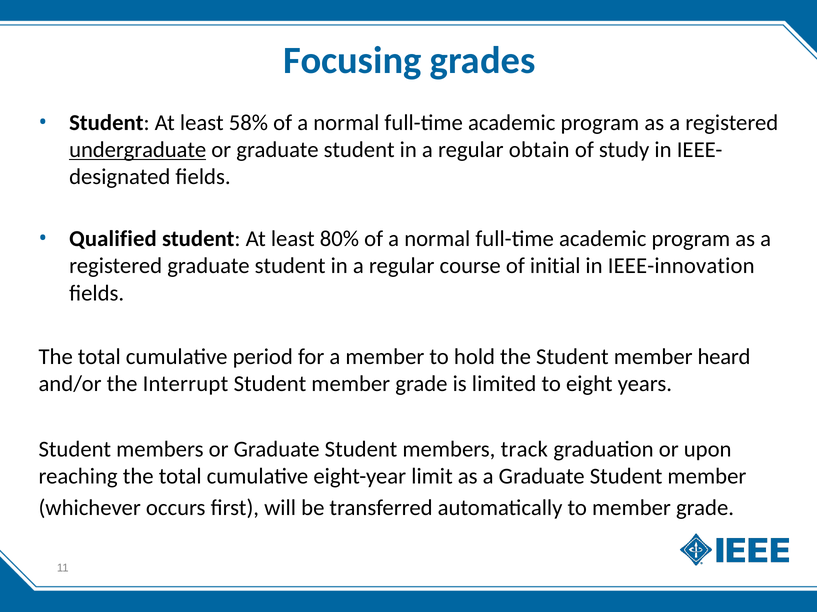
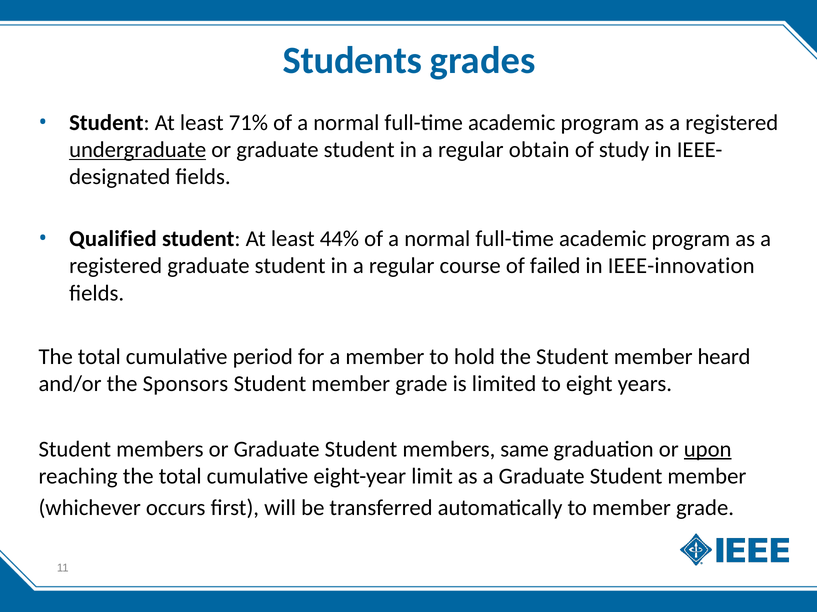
Focusing: Focusing -> Students
58%: 58% -> 71%
80%: 80% -> 44%
initial: initial -> failed
Interrupt: Interrupt -> Sponsors
track: track -> same
upon underline: none -> present
